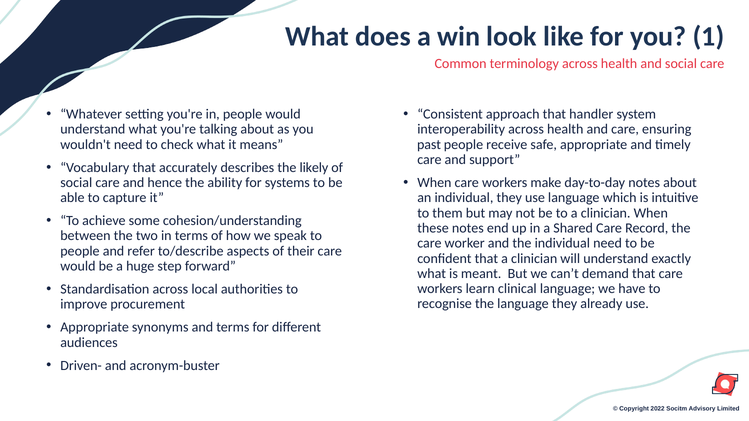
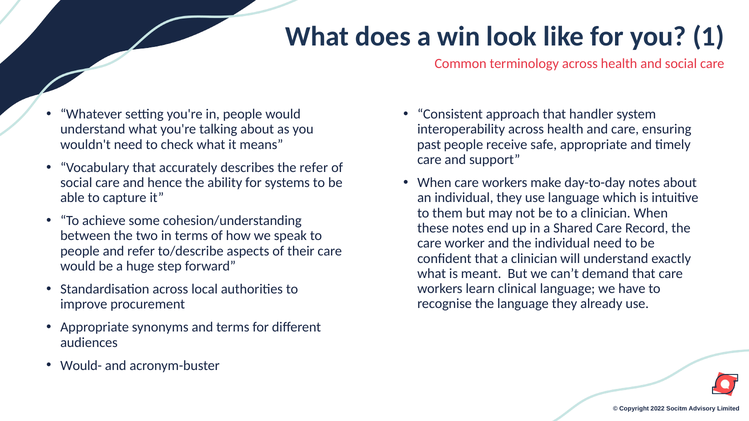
the likely: likely -> refer
Driven-: Driven- -> Would-
